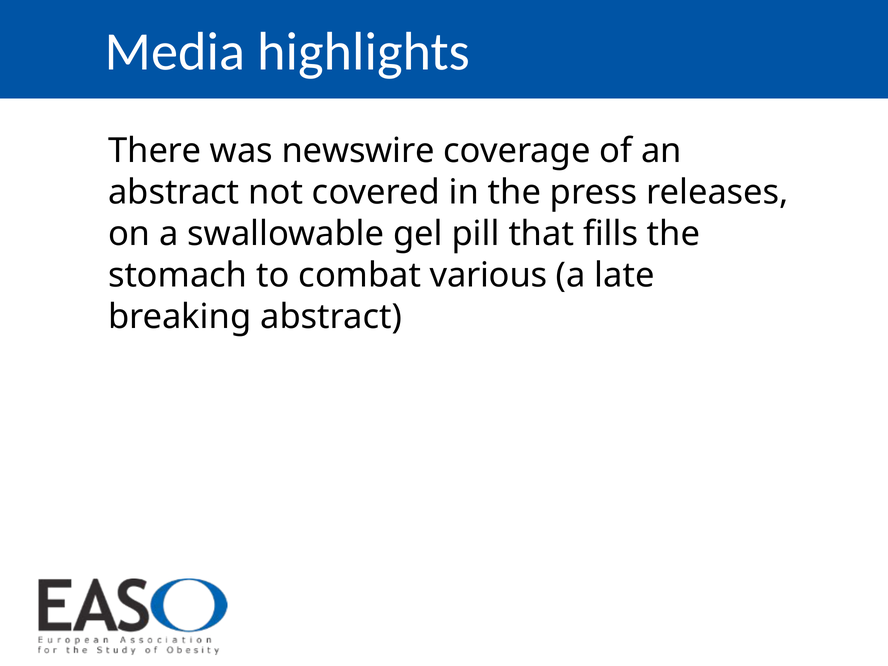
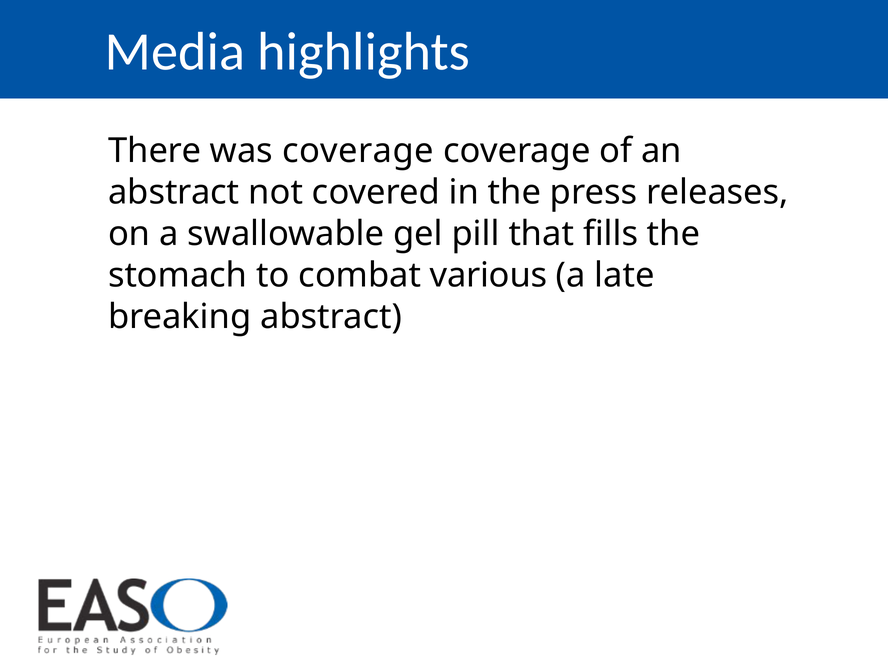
was newswire: newswire -> coverage
